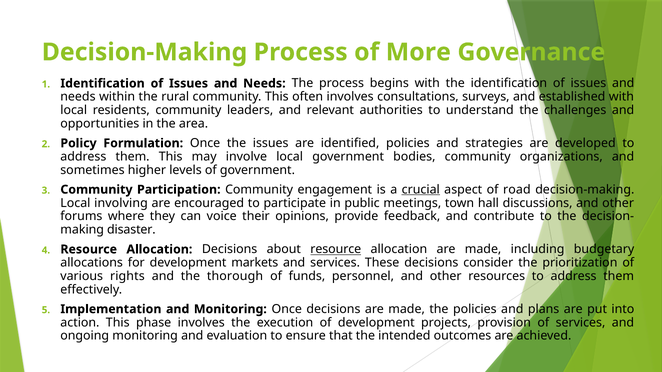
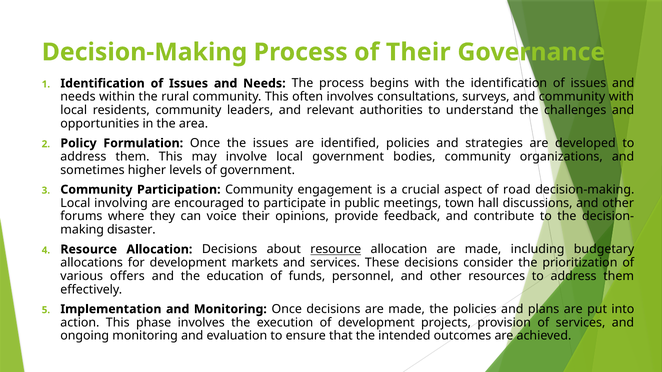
of More: More -> Their
and established: established -> community
crucial underline: present -> none
rights: rights -> offers
thorough: thorough -> education
